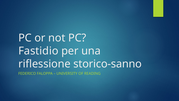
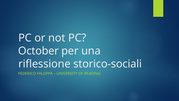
Fastidio: Fastidio -> October
storico-sanno: storico-sanno -> storico-sociali
